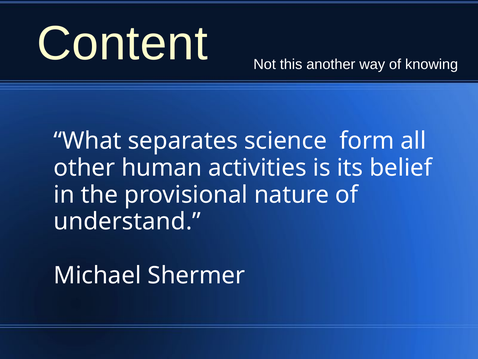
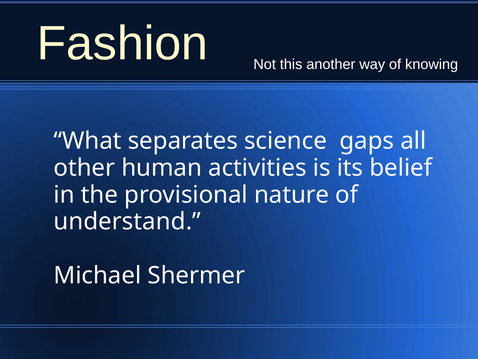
Content: Content -> Fashion
form: form -> gaps
